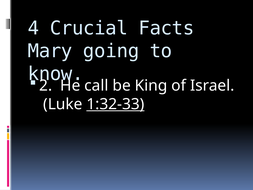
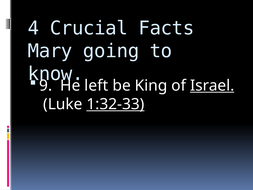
2: 2 -> 9
call: call -> left
Israel underline: none -> present
